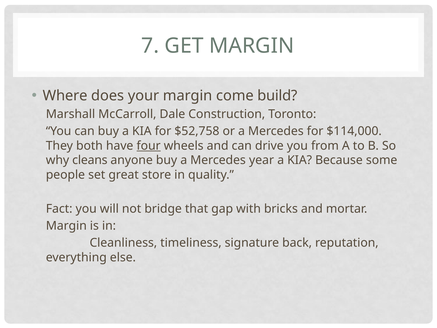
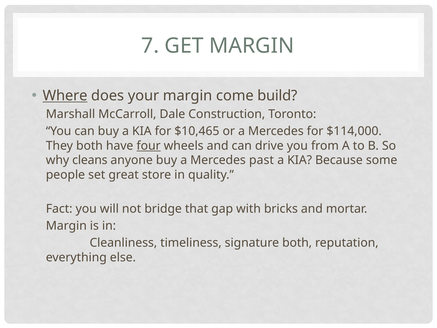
Where underline: none -> present
$52,758: $52,758 -> $10,465
year: year -> past
signature back: back -> both
